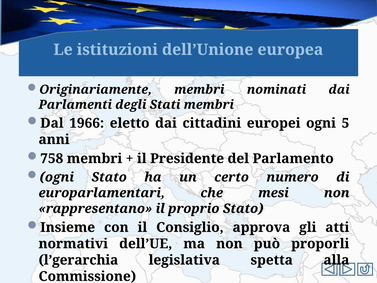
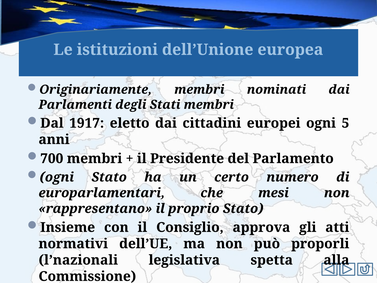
1966: 1966 -> 1917
758: 758 -> 700
l’gerarchia: l’gerarchia -> l’nazionali
